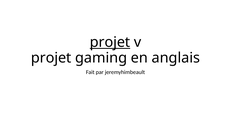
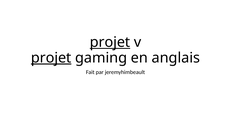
projet at (51, 58) underline: none -> present
